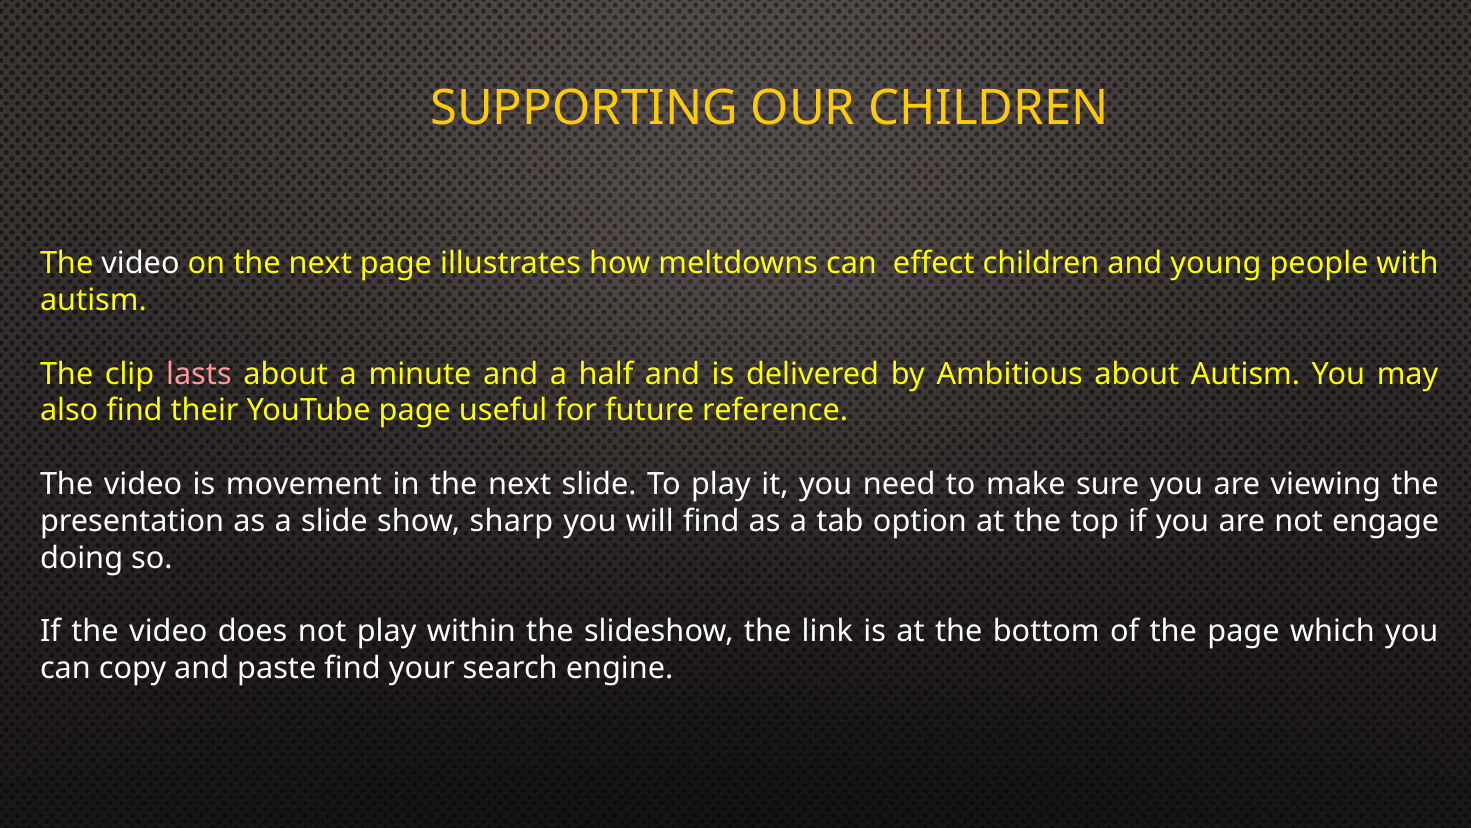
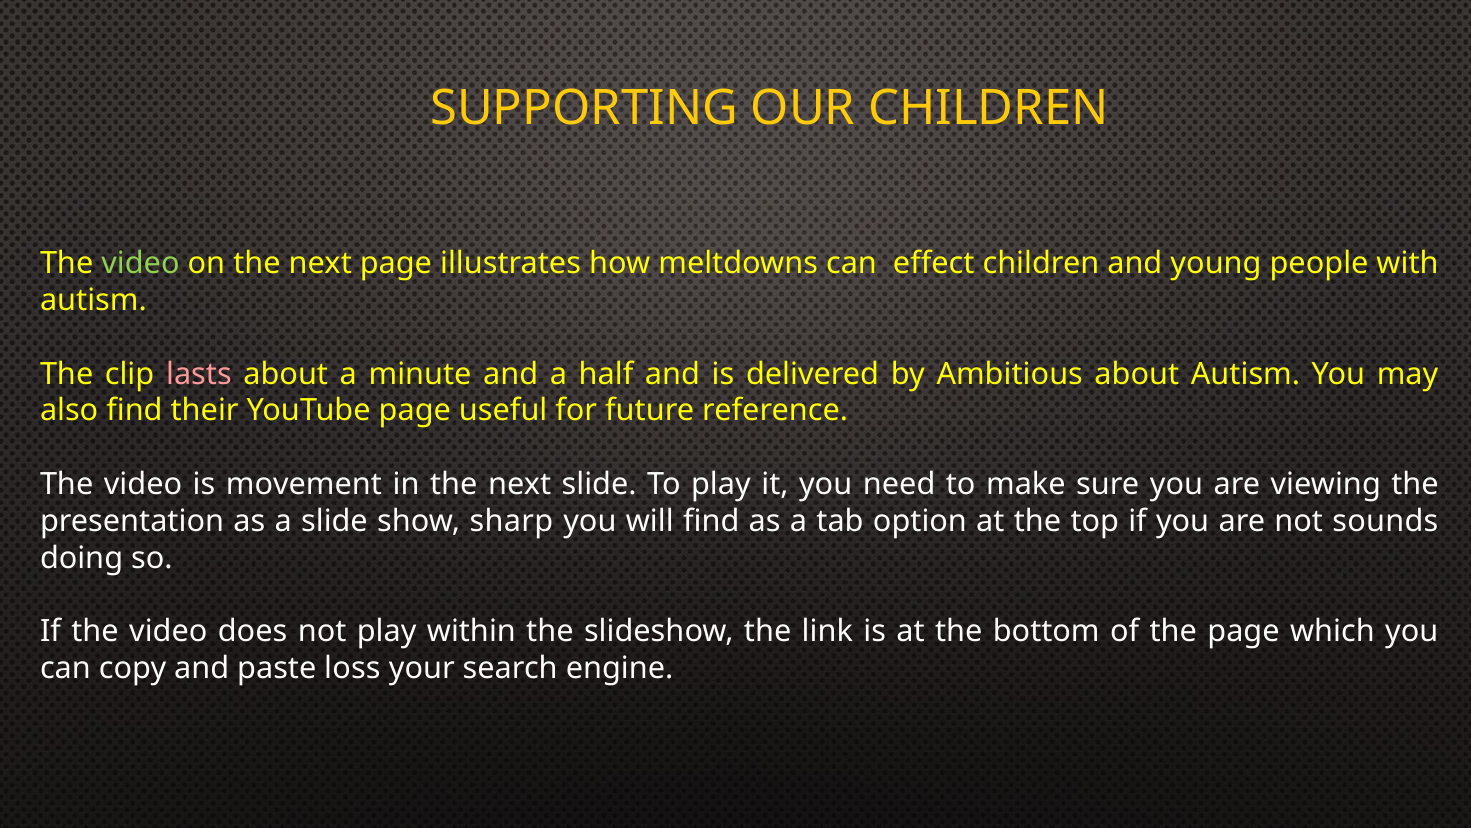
video at (140, 263) colour: white -> light green
engage: engage -> sounds
paste find: find -> loss
